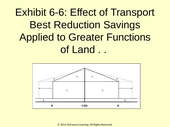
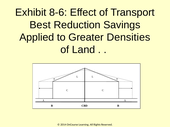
6-6: 6-6 -> 8-6
Functions: Functions -> Densities
